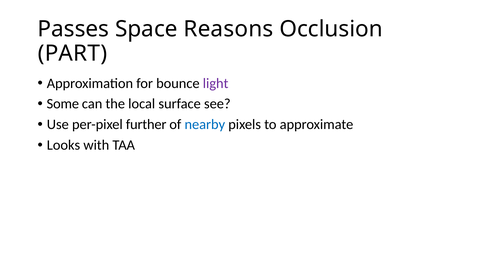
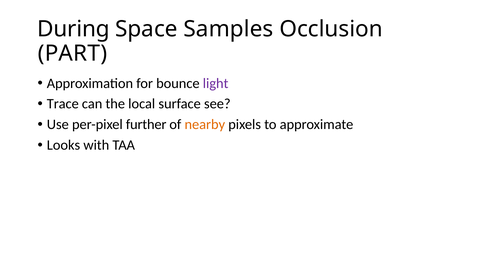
Passes: Passes -> During
Reasons: Reasons -> Samples
Some: Some -> Trace
nearby colour: blue -> orange
